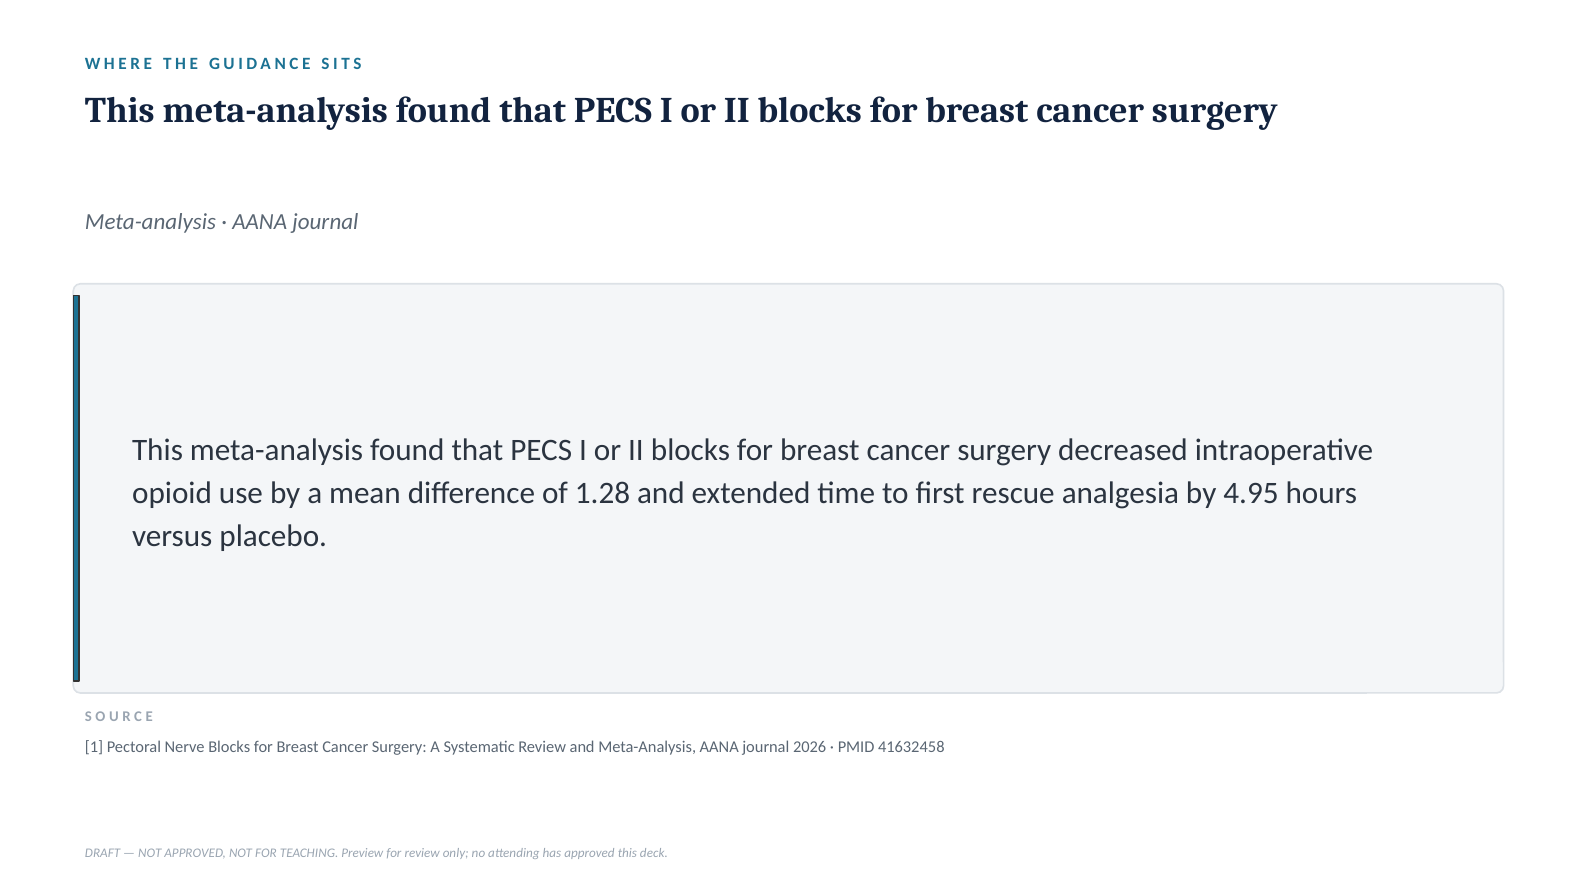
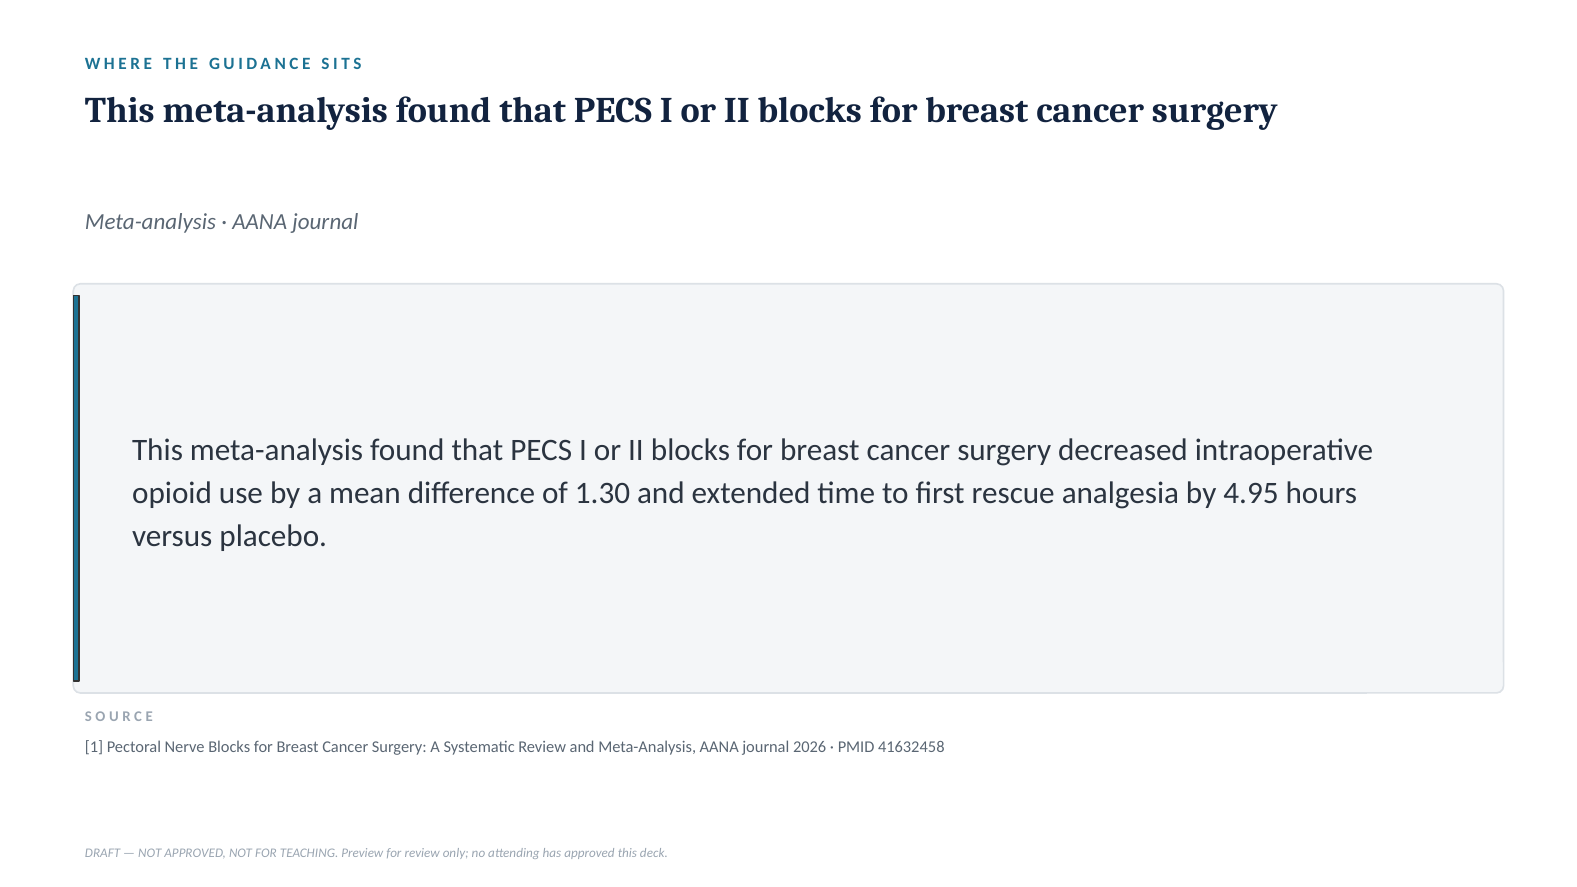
1.28: 1.28 -> 1.30
